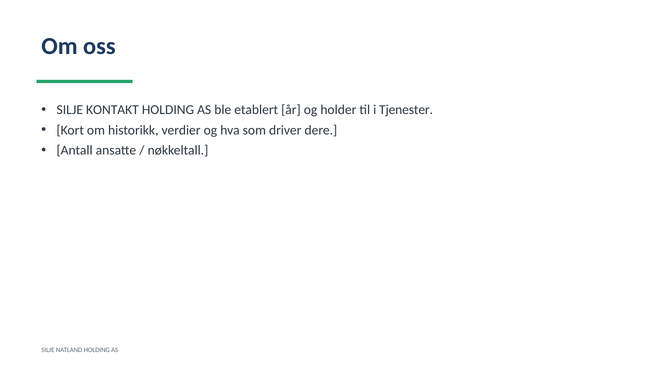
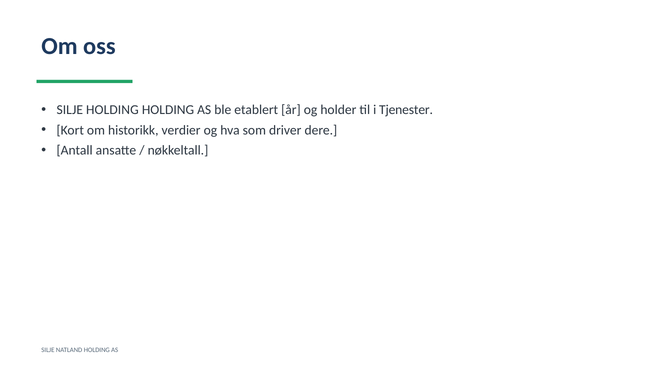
SILJE KONTAKT: KONTAKT -> HOLDING
